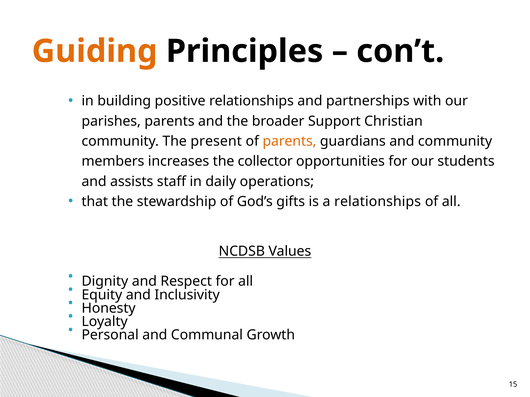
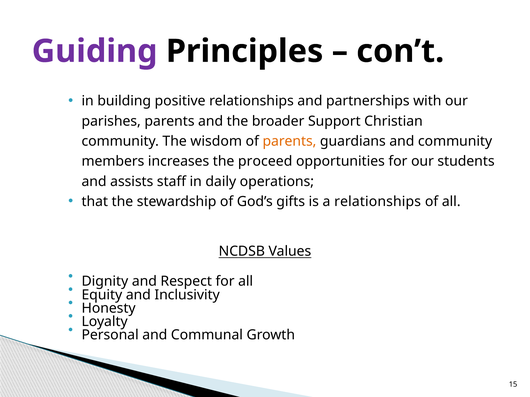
Guiding colour: orange -> purple
present: present -> wisdom
collector: collector -> proceed
